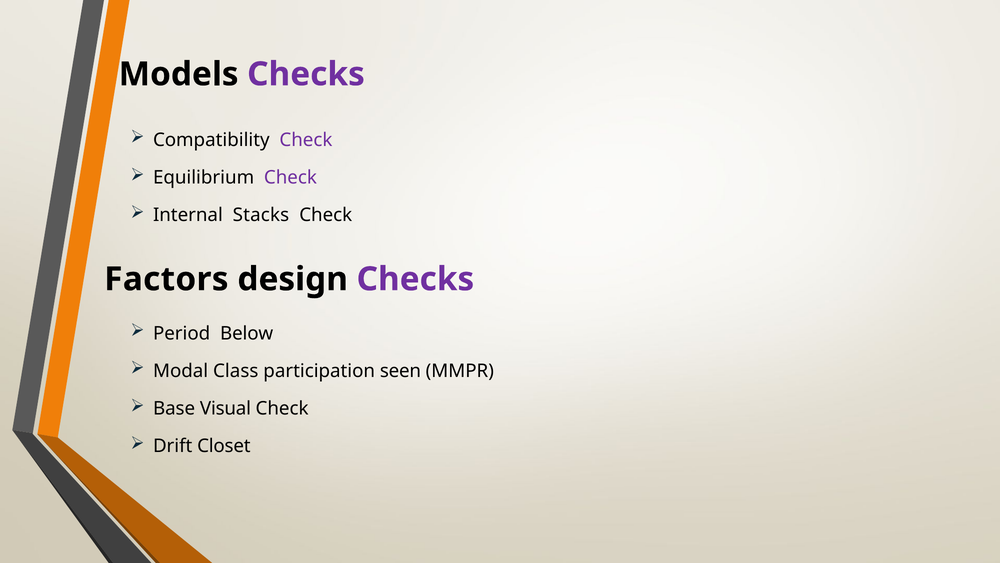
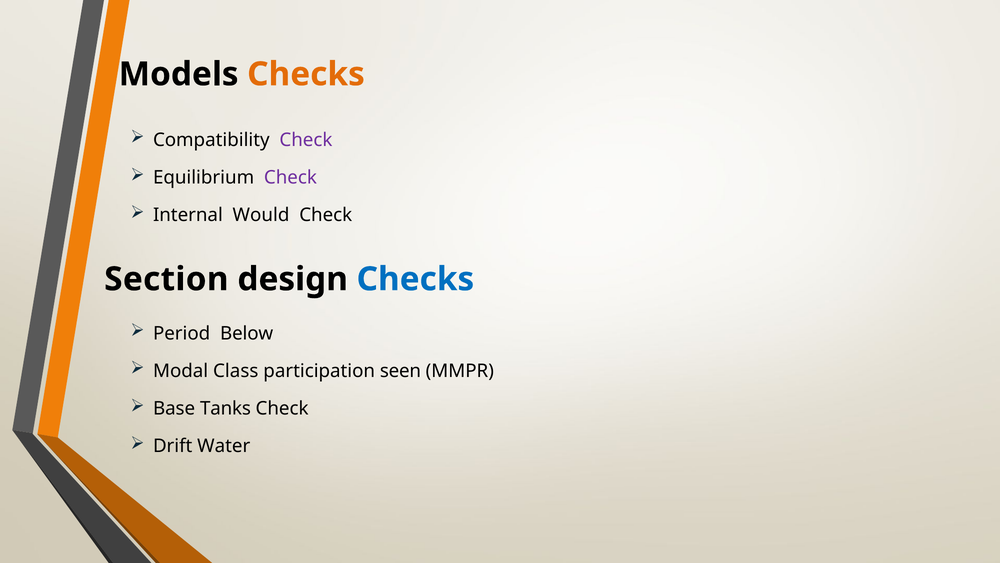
Checks at (306, 74) colour: purple -> orange
Stacks: Stacks -> Would
Factors: Factors -> Section
Checks at (415, 279) colour: purple -> blue
Visual: Visual -> Tanks
Closet: Closet -> Water
